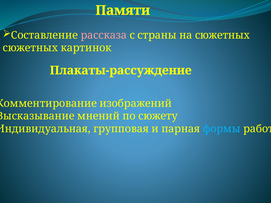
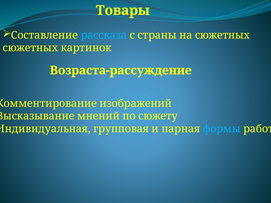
Памяти: Памяти -> Товары
рассказа colour: pink -> light blue
Плакаты-рассуждение: Плакаты-рассуждение -> Возраста-рассуждение
